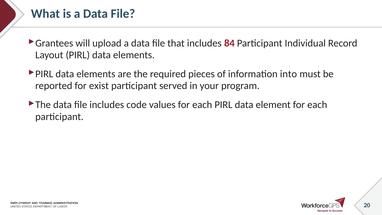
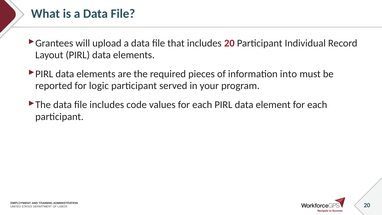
includes 84: 84 -> 20
exist: exist -> logic
